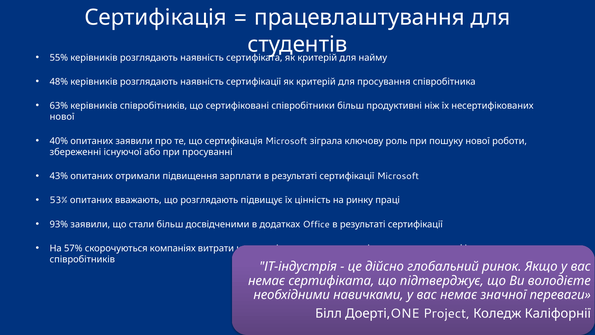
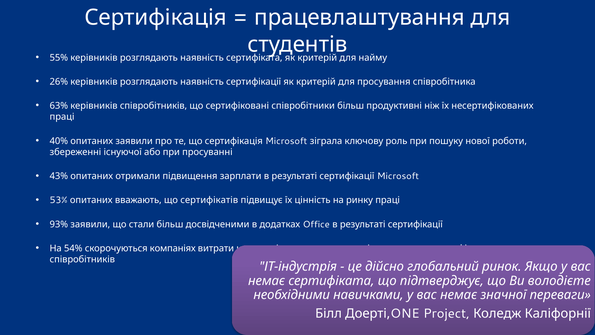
48%: 48% -> 26%
нової at (62, 117): нової -> праці
що розглядають: розглядають -> сертифікатів
57%: 57% -> 54%
